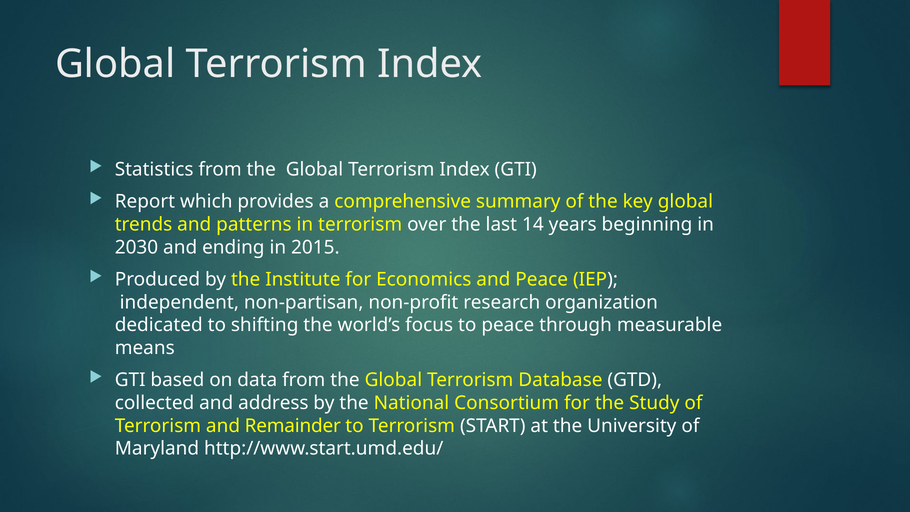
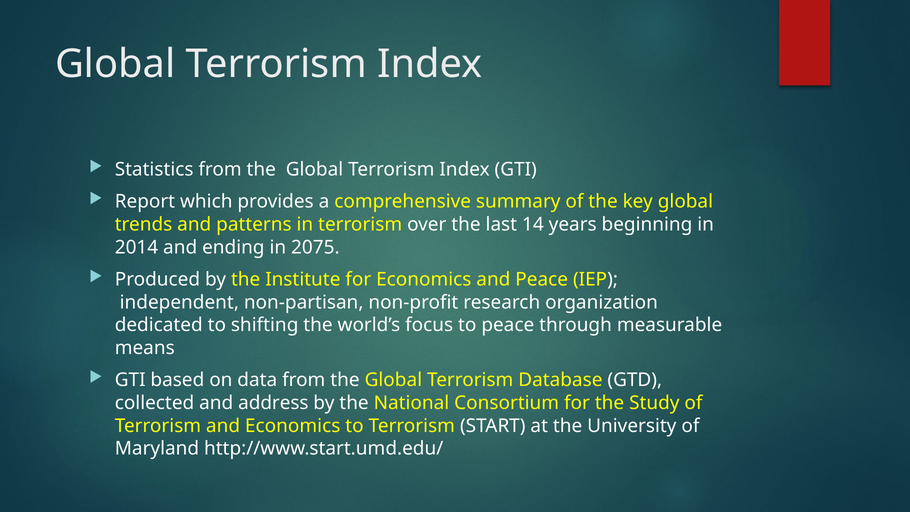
2030: 2030 -> 2014
2015: 2015 -> 2075
and Remainder: Remainder -> Economics
